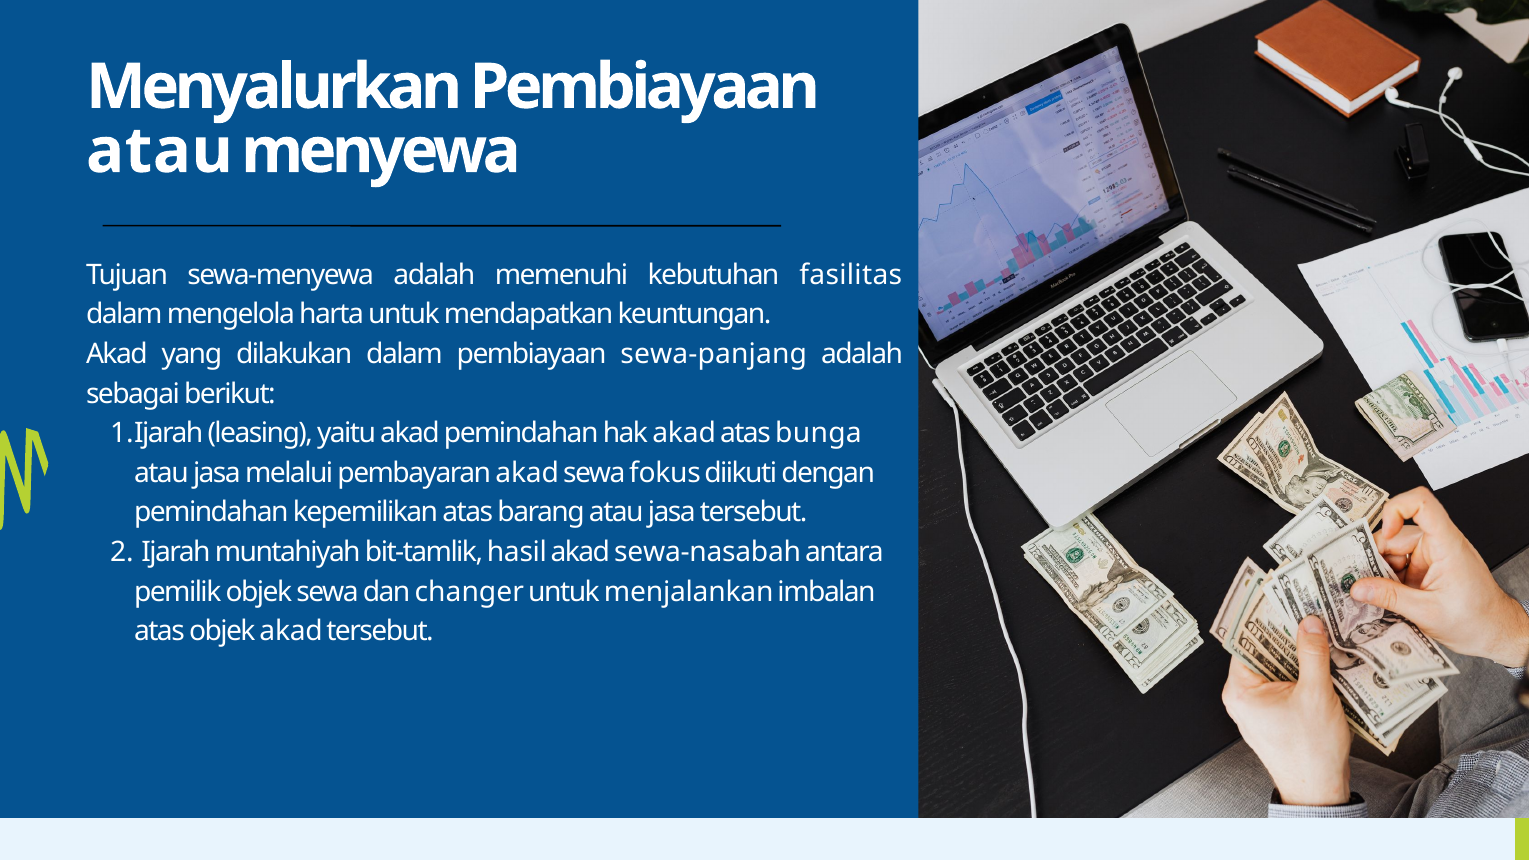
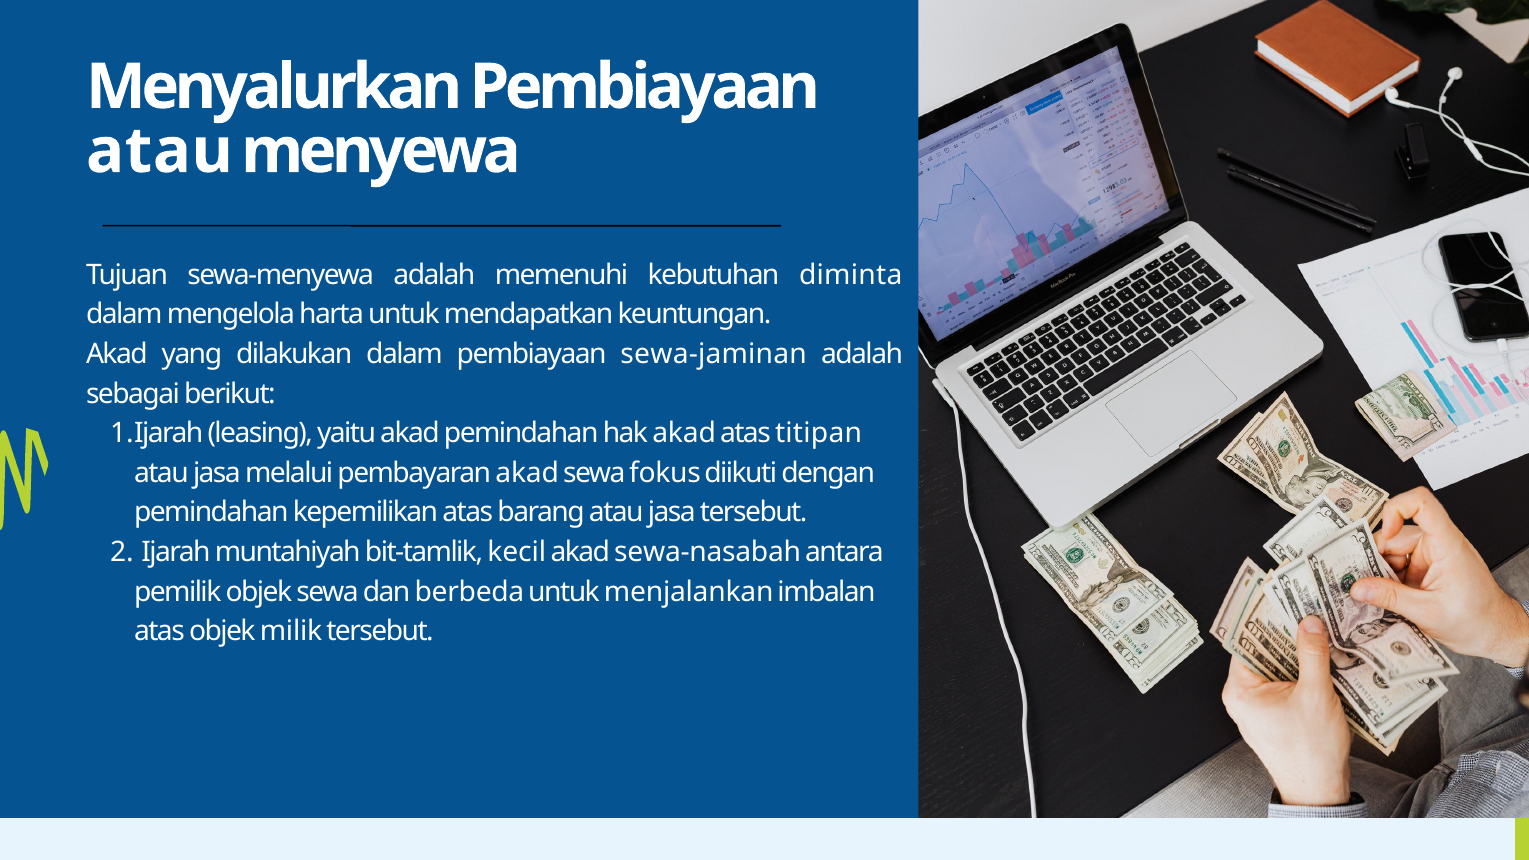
fasilitas: fasilitas -> diminta
sewa-panjang: sewa-panjang -> sewa-jaminan
bunga: bunga -> titipan
hasil: hasil -> kecil
changer: changer -> berbeda
objek akad: akad -> milik
